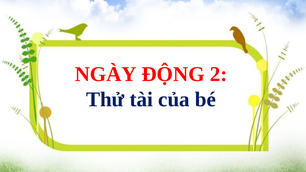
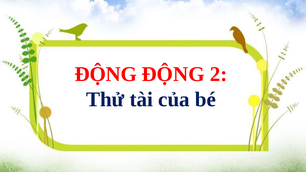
NGÀY at (106, 74): NGÀY -> ĐỘNG
